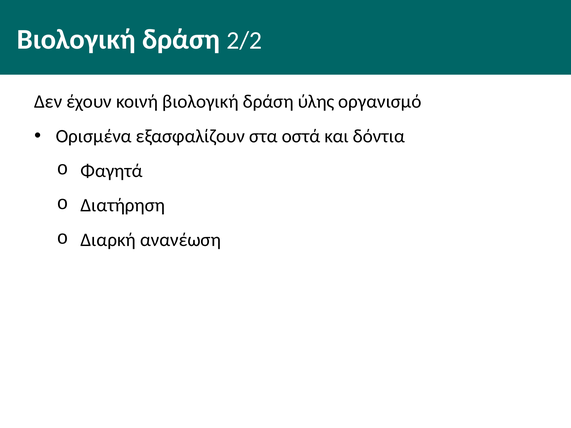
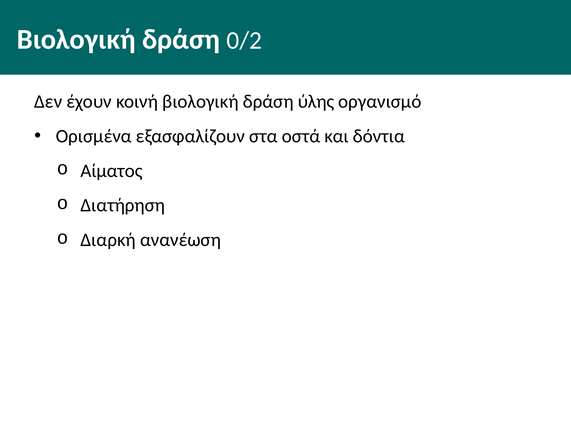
2/2: 2/2 -> 0/2
Φαγητά: Φαγητά -> Αίματος
